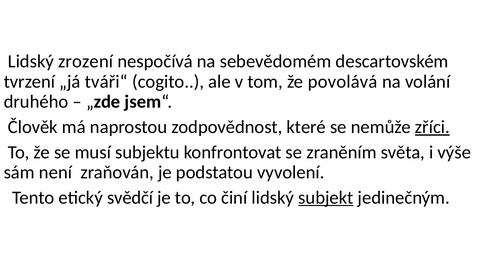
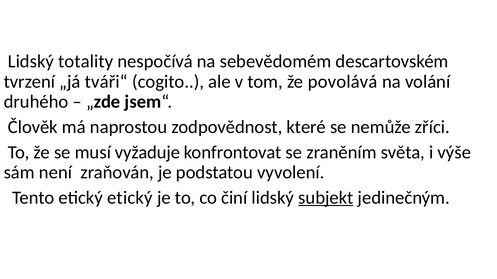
zrození: zrození -> totality
zříci underline: present -> none
subjektu: subjektu -> vyžaduje
etický svědčí: svědčí -> etický
